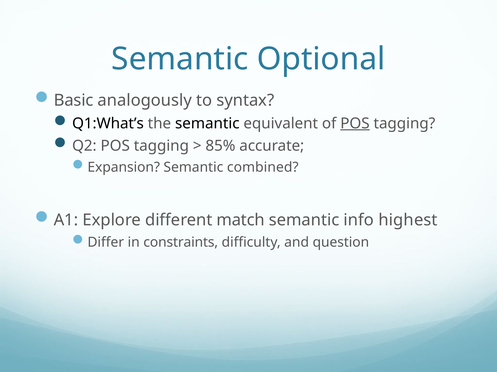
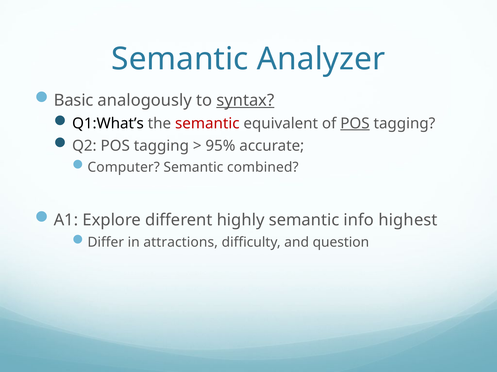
Optional: Optional -> Analyzer
syntax underline: none -> present
semantic at (207, 124) colour: black -> red
85%: 85% -> 95%
Expansion: Expansion -> Computer
match: match -> highly
constraints: constraints -> attractions
